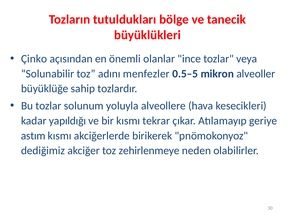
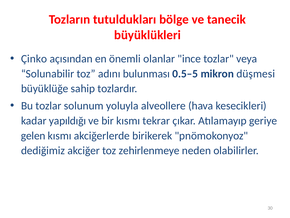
menfezler: menfezler -> bulunması
alveoller: alveoller -> düşmesi
astım: astım -> gelen
